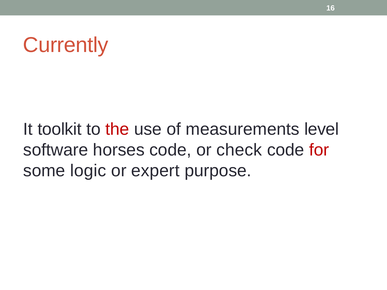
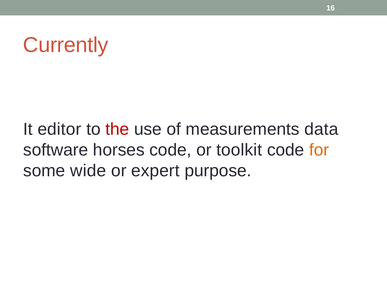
toolkit: toolkit -> editor
level: level -> data
check: check -> toolkit
for colour: red -> orange
logic: logic -> wide
